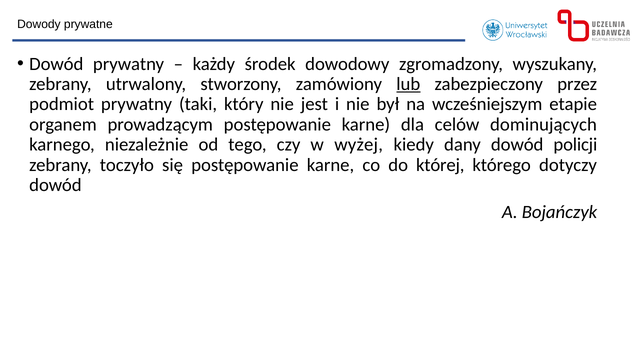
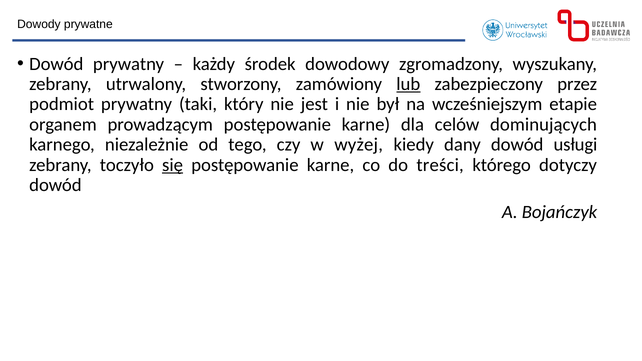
policji: policji -> usługi
się underline: none -> present
której: której -> treści
